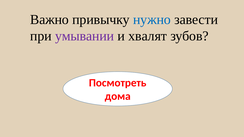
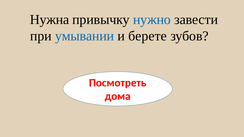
Важно: Важно -> Нужна
умывании colour: purple -> blue
хвалят: хвалят -> берете
